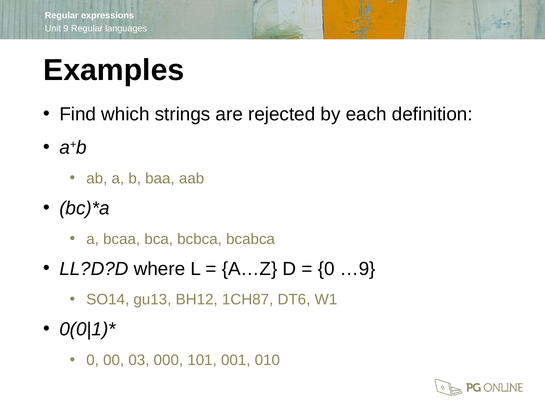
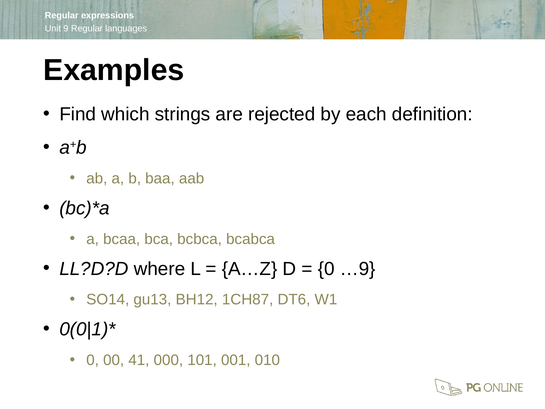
03: 03 -> 41
